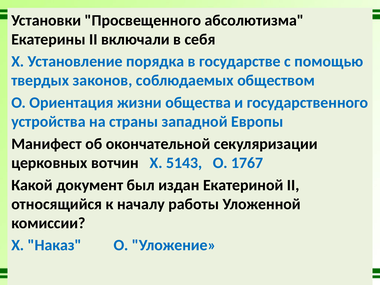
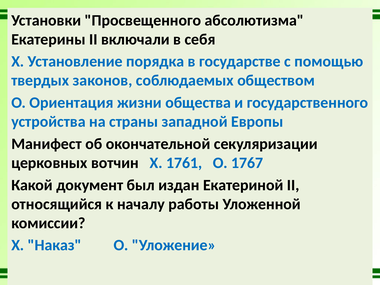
5143: 5143 -> 1761
